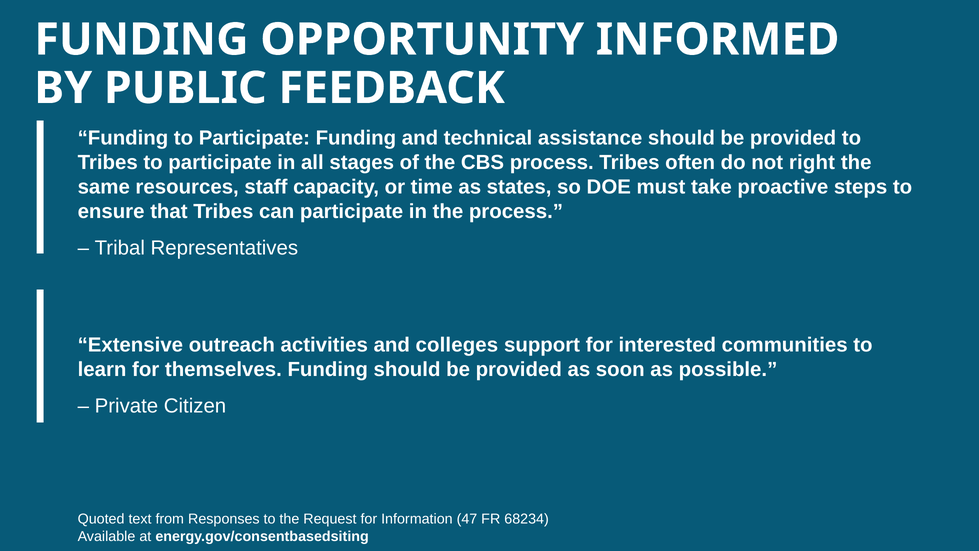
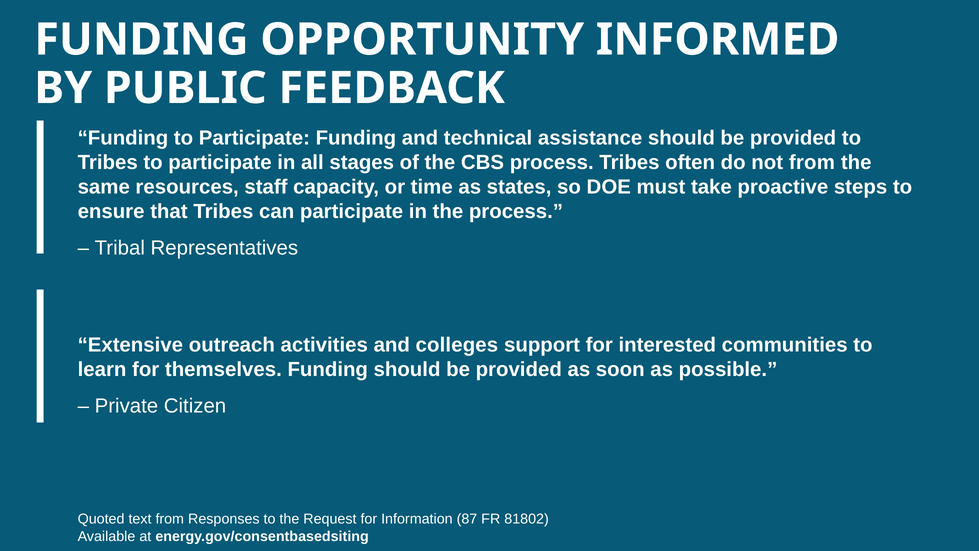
not right: right -> from
47: 47 -> 87
68234: 68234 -> 81802
